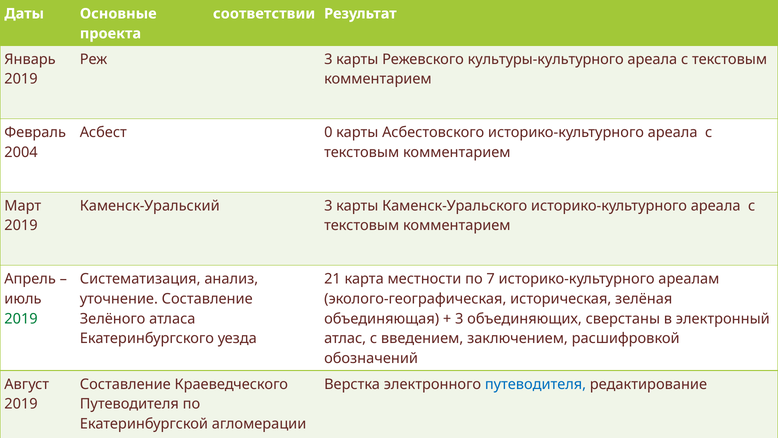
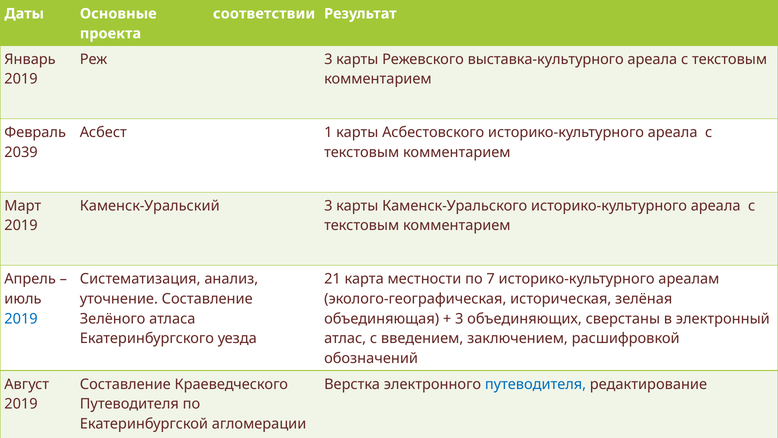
культуры-культурного: культуры-культурного -> выставка-культурного
0: 0 -> 1
2004: 2004 -> 2039
2019 at (21, 319) colour: green -> blue
